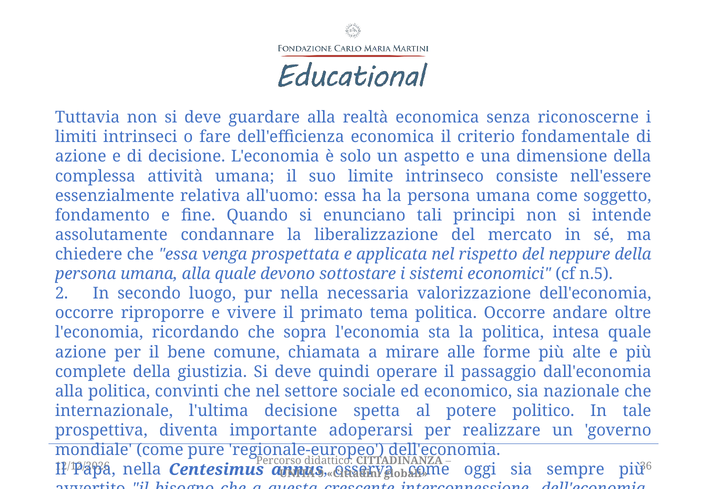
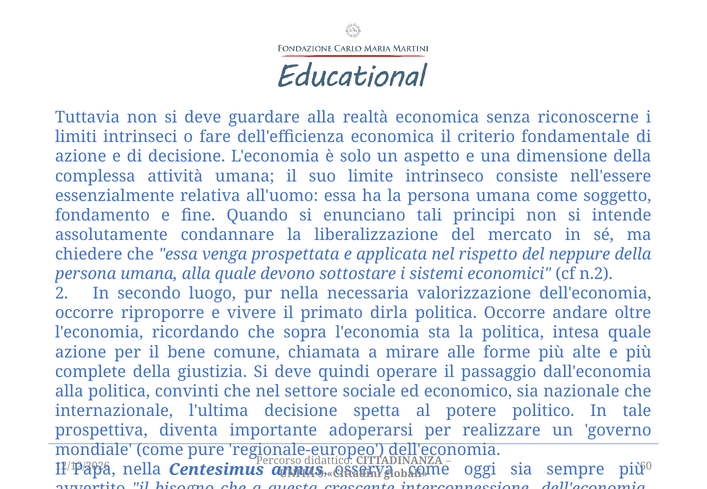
n.5: n.5 -> n.2
tema: tema -> dirla
36: 36 -> 60
